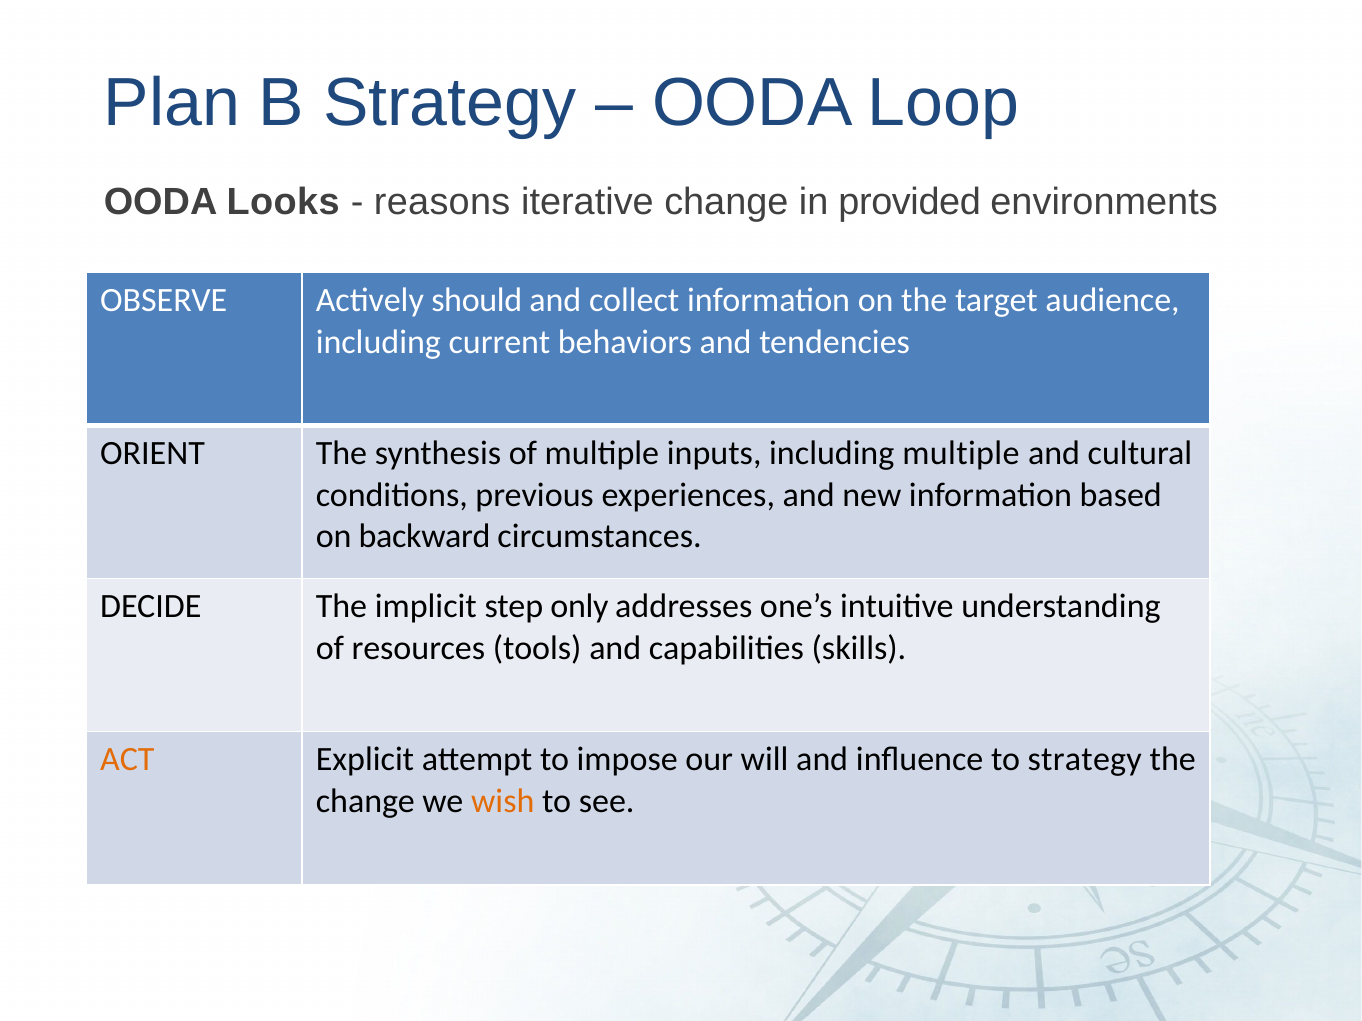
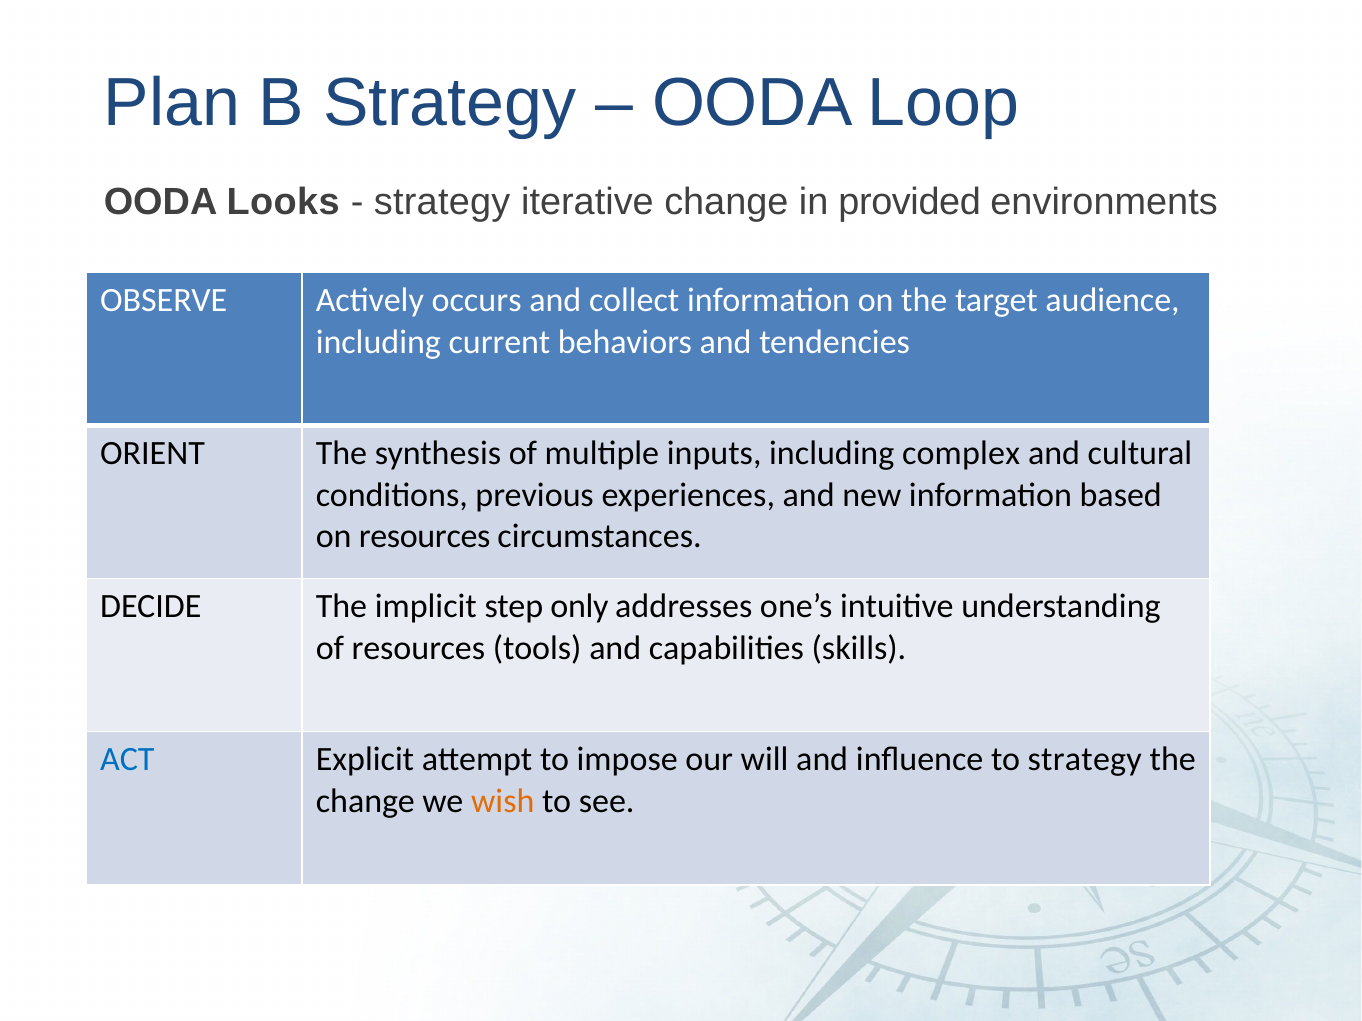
reasons at (442, 202): reasons -> strategy
should: should -> occurs
including multiple: multiple -> complex
on backward: backward -> resources
ACT colour: orange -> blue
